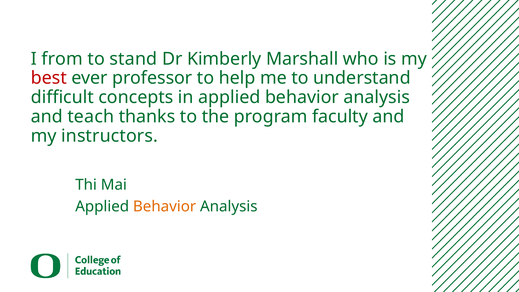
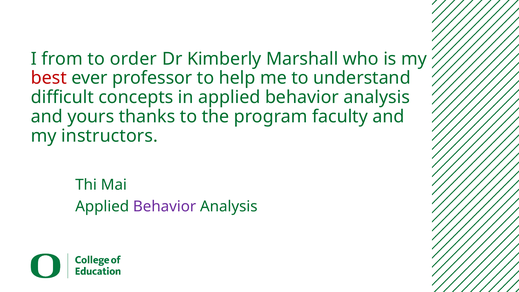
stand: stand -> order
teach: teach -> yours
Behavior at (165, 207) colour: orange -> purple
